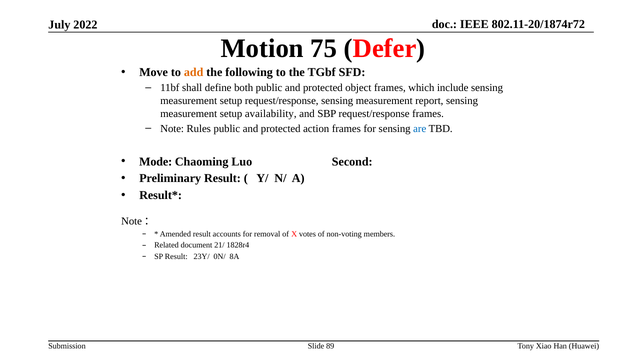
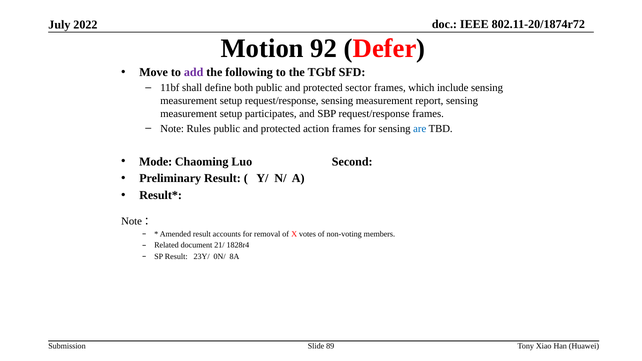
75: 75 -> 92
add colour: orange -> purple
object: object -> sector
availability: availability -> participates
